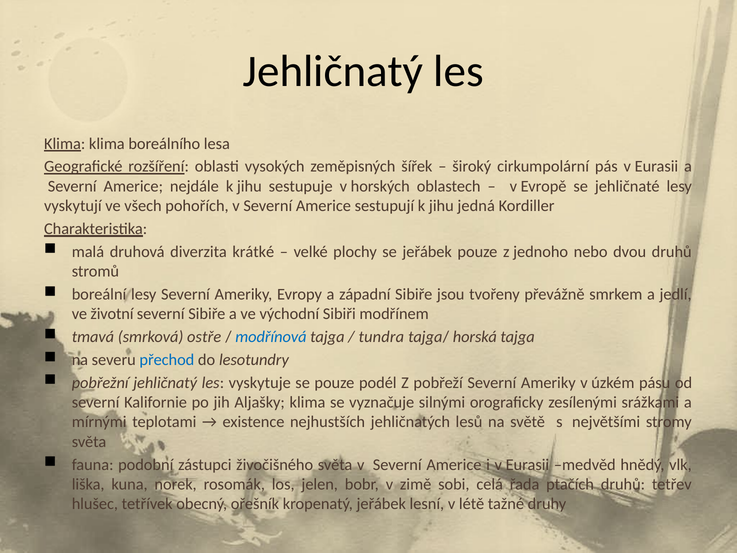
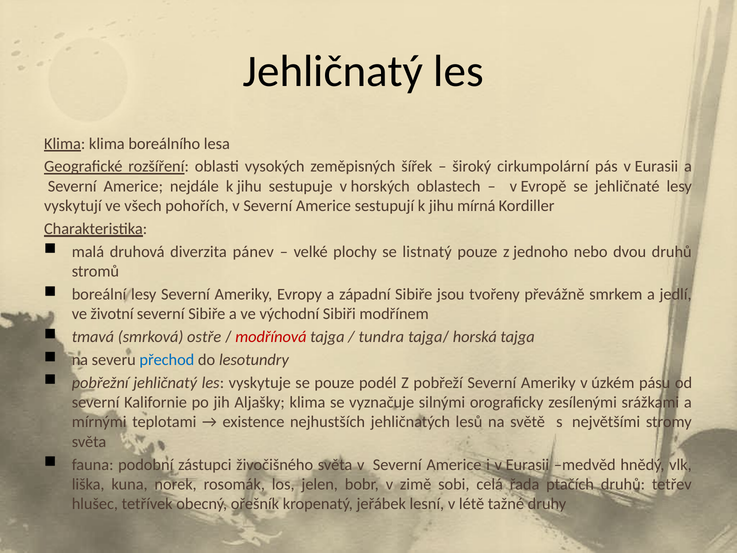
jedná: jedná -> mírná
krátké: krátké -> pánev
se jeřábek: jeřábek -> listnatý
modřínová colour: blue -> red
